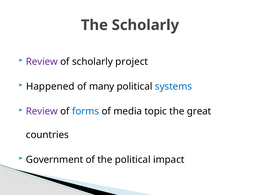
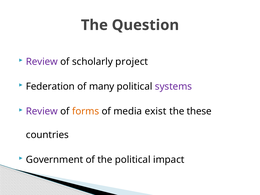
The Scholarly: Scholarly -> Question
Happened: Happened -> Federation
systems colour: blue -> purple
forms colour: blue -> orange
topic: topic -> exist
great: great -> these
